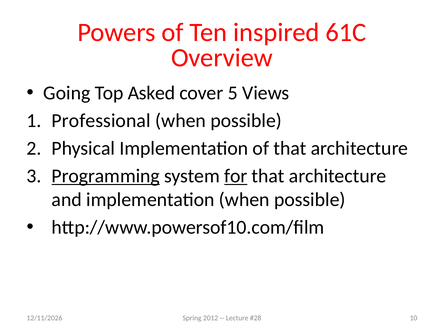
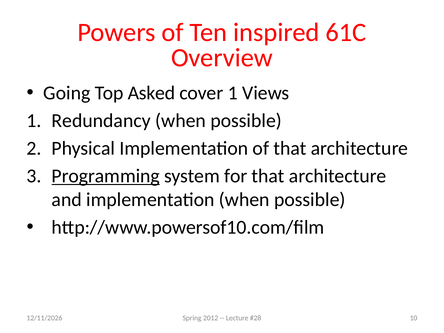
cover 5: 5 -> 1
Professional: Professional -> Redundancy
for underline: present -> none
